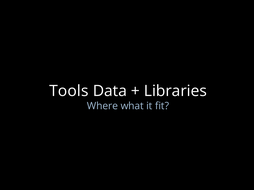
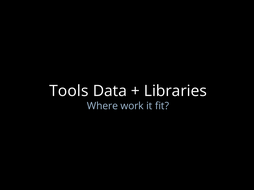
what: what -> work
